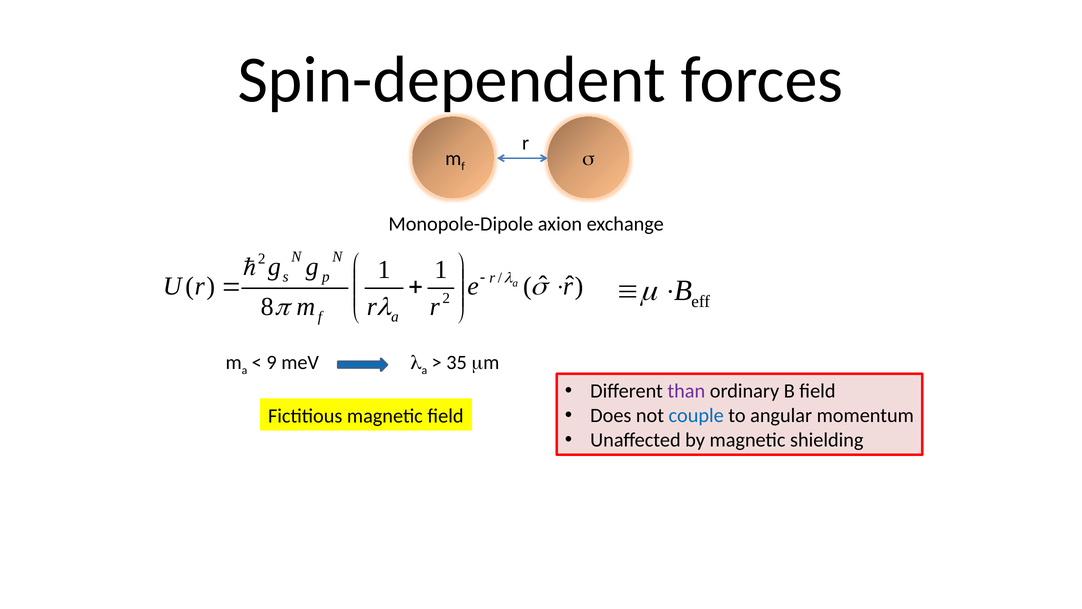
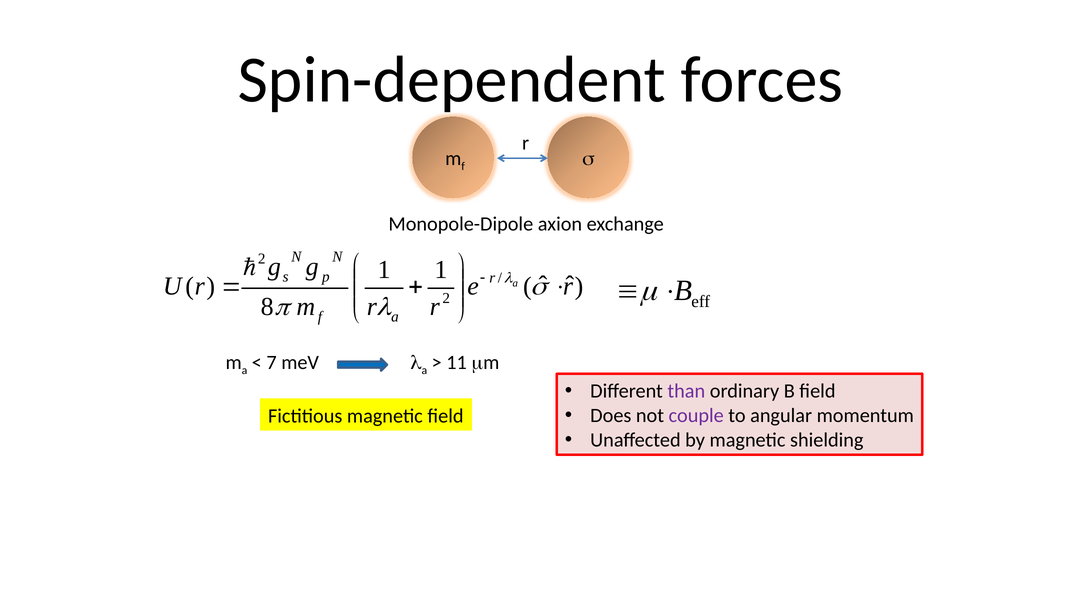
9: 9 -> 7
35: 35 -> 11
couple colour: blue -> purple
